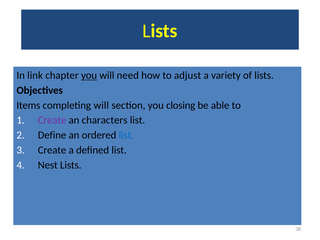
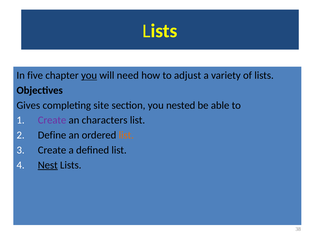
link: link -> five
Items: Items -> Gives
completing will: will -> site
closing: closing -> nested
list at (126, 135) colour: blue -> orange
Nest underline: none -> present
